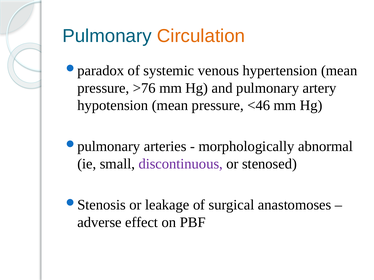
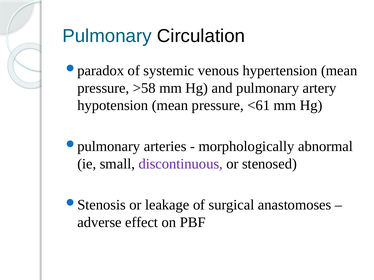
Circulation colour: orange -> black
>76: >76 -> >58
<46: <46 -> <61
